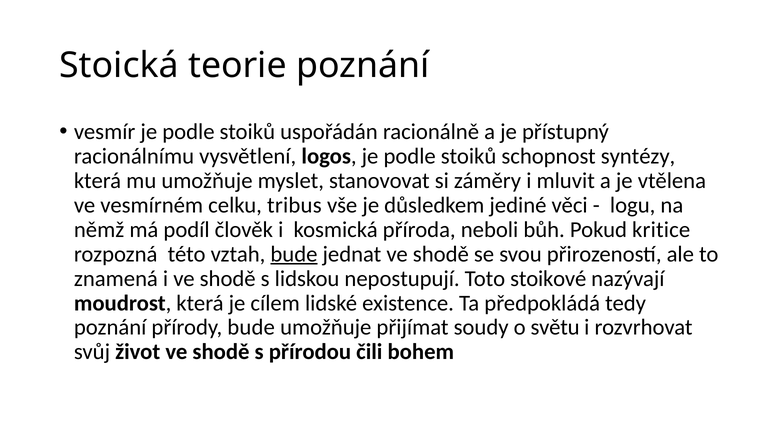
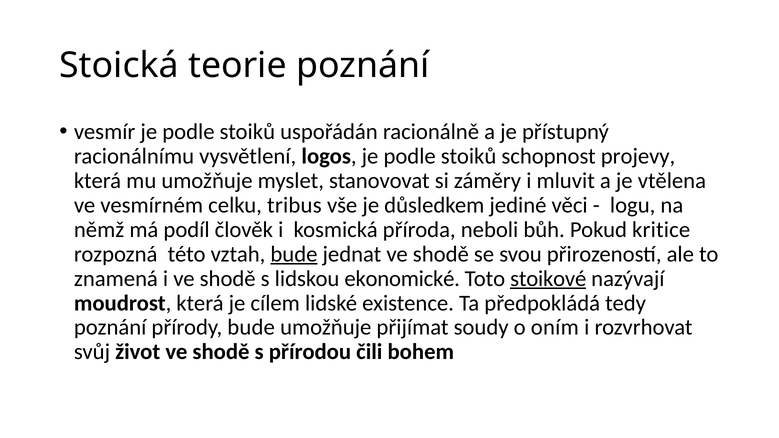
syntézy: syntézy -> projevy
nepostupují: nepostupují -> ekonomické
stoikové underline: none -> present
světu: světu -> oním
